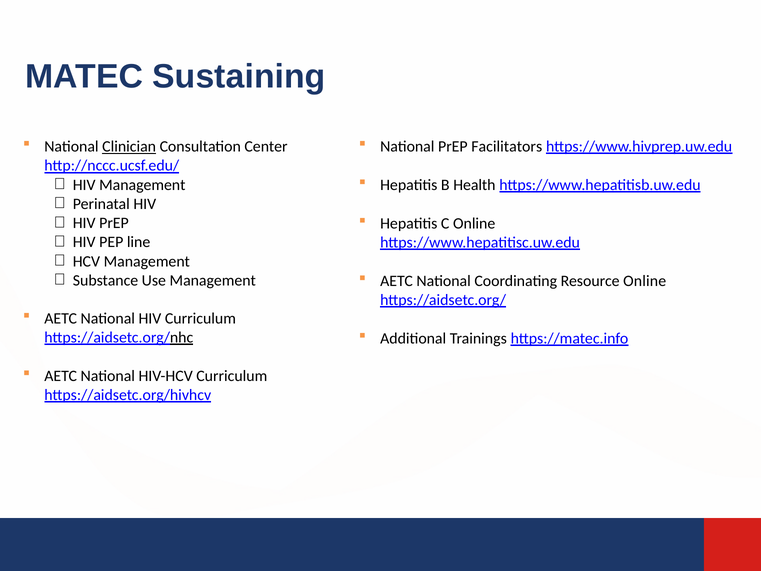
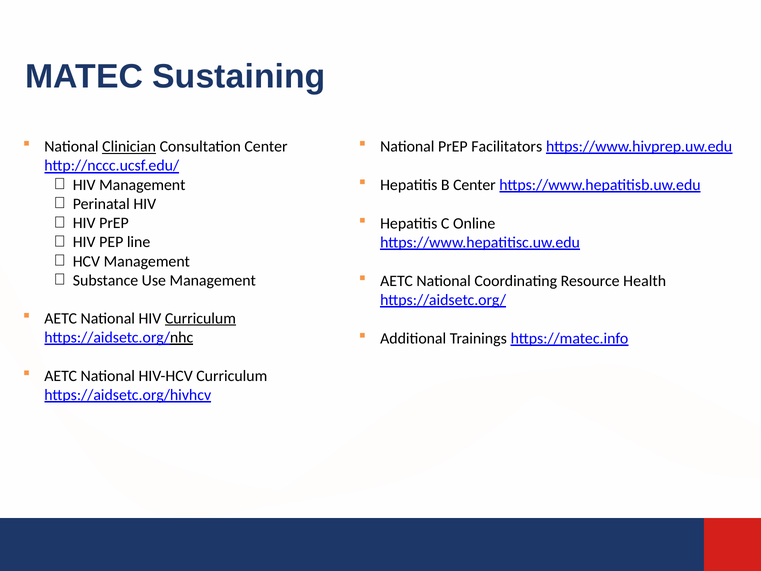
B Health: Health -> Center
Resource Online: Online -> Health
Curriculum at (200, 318) underline: none -> present
